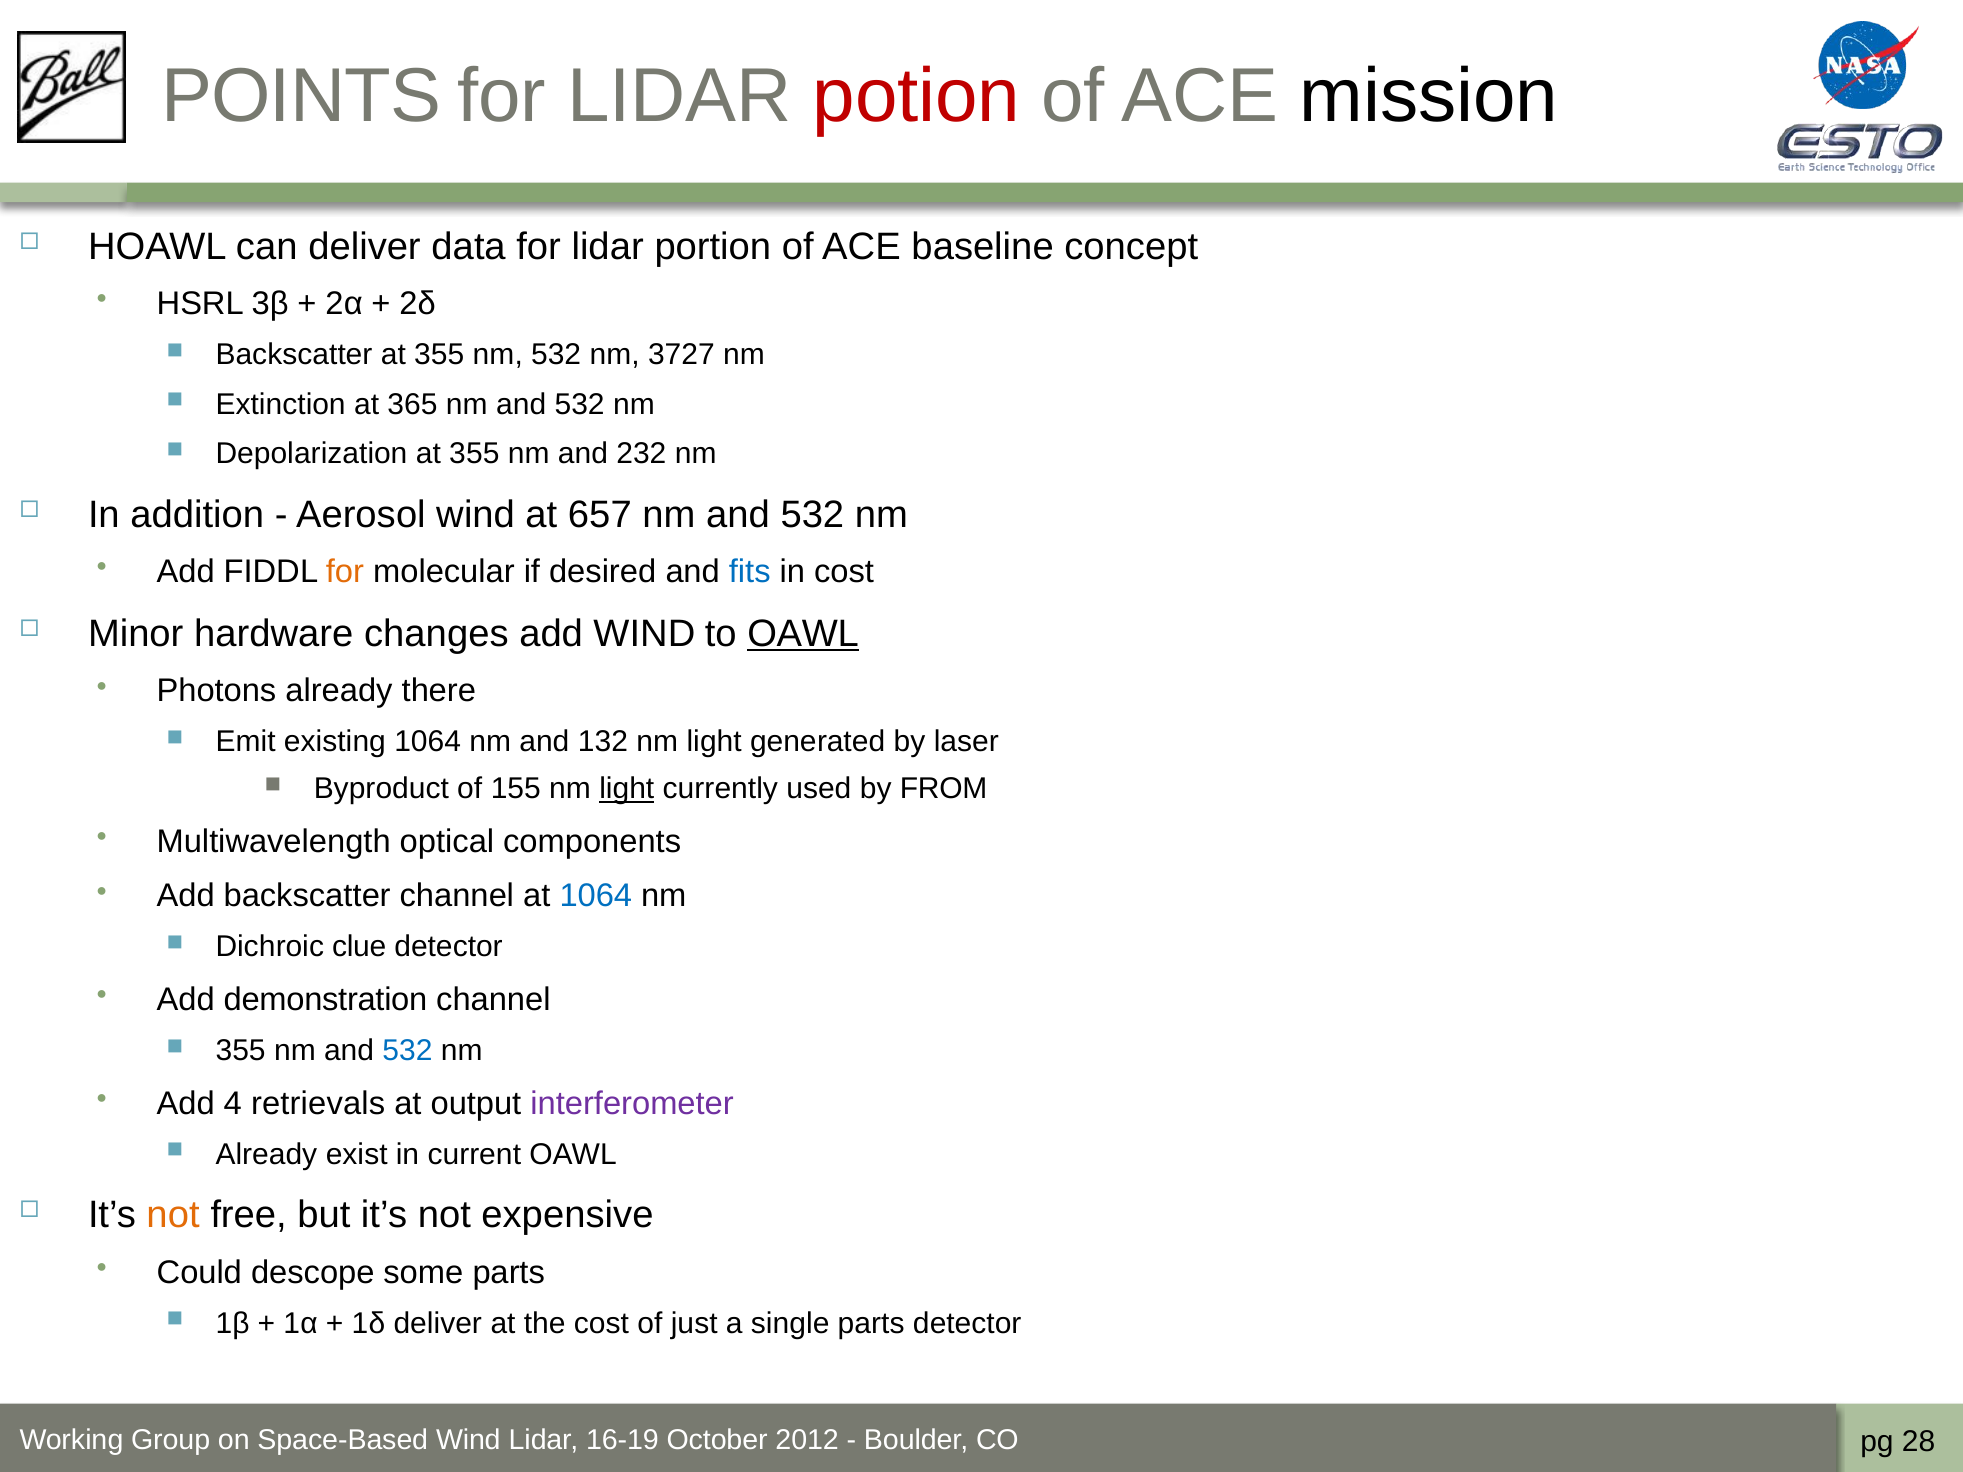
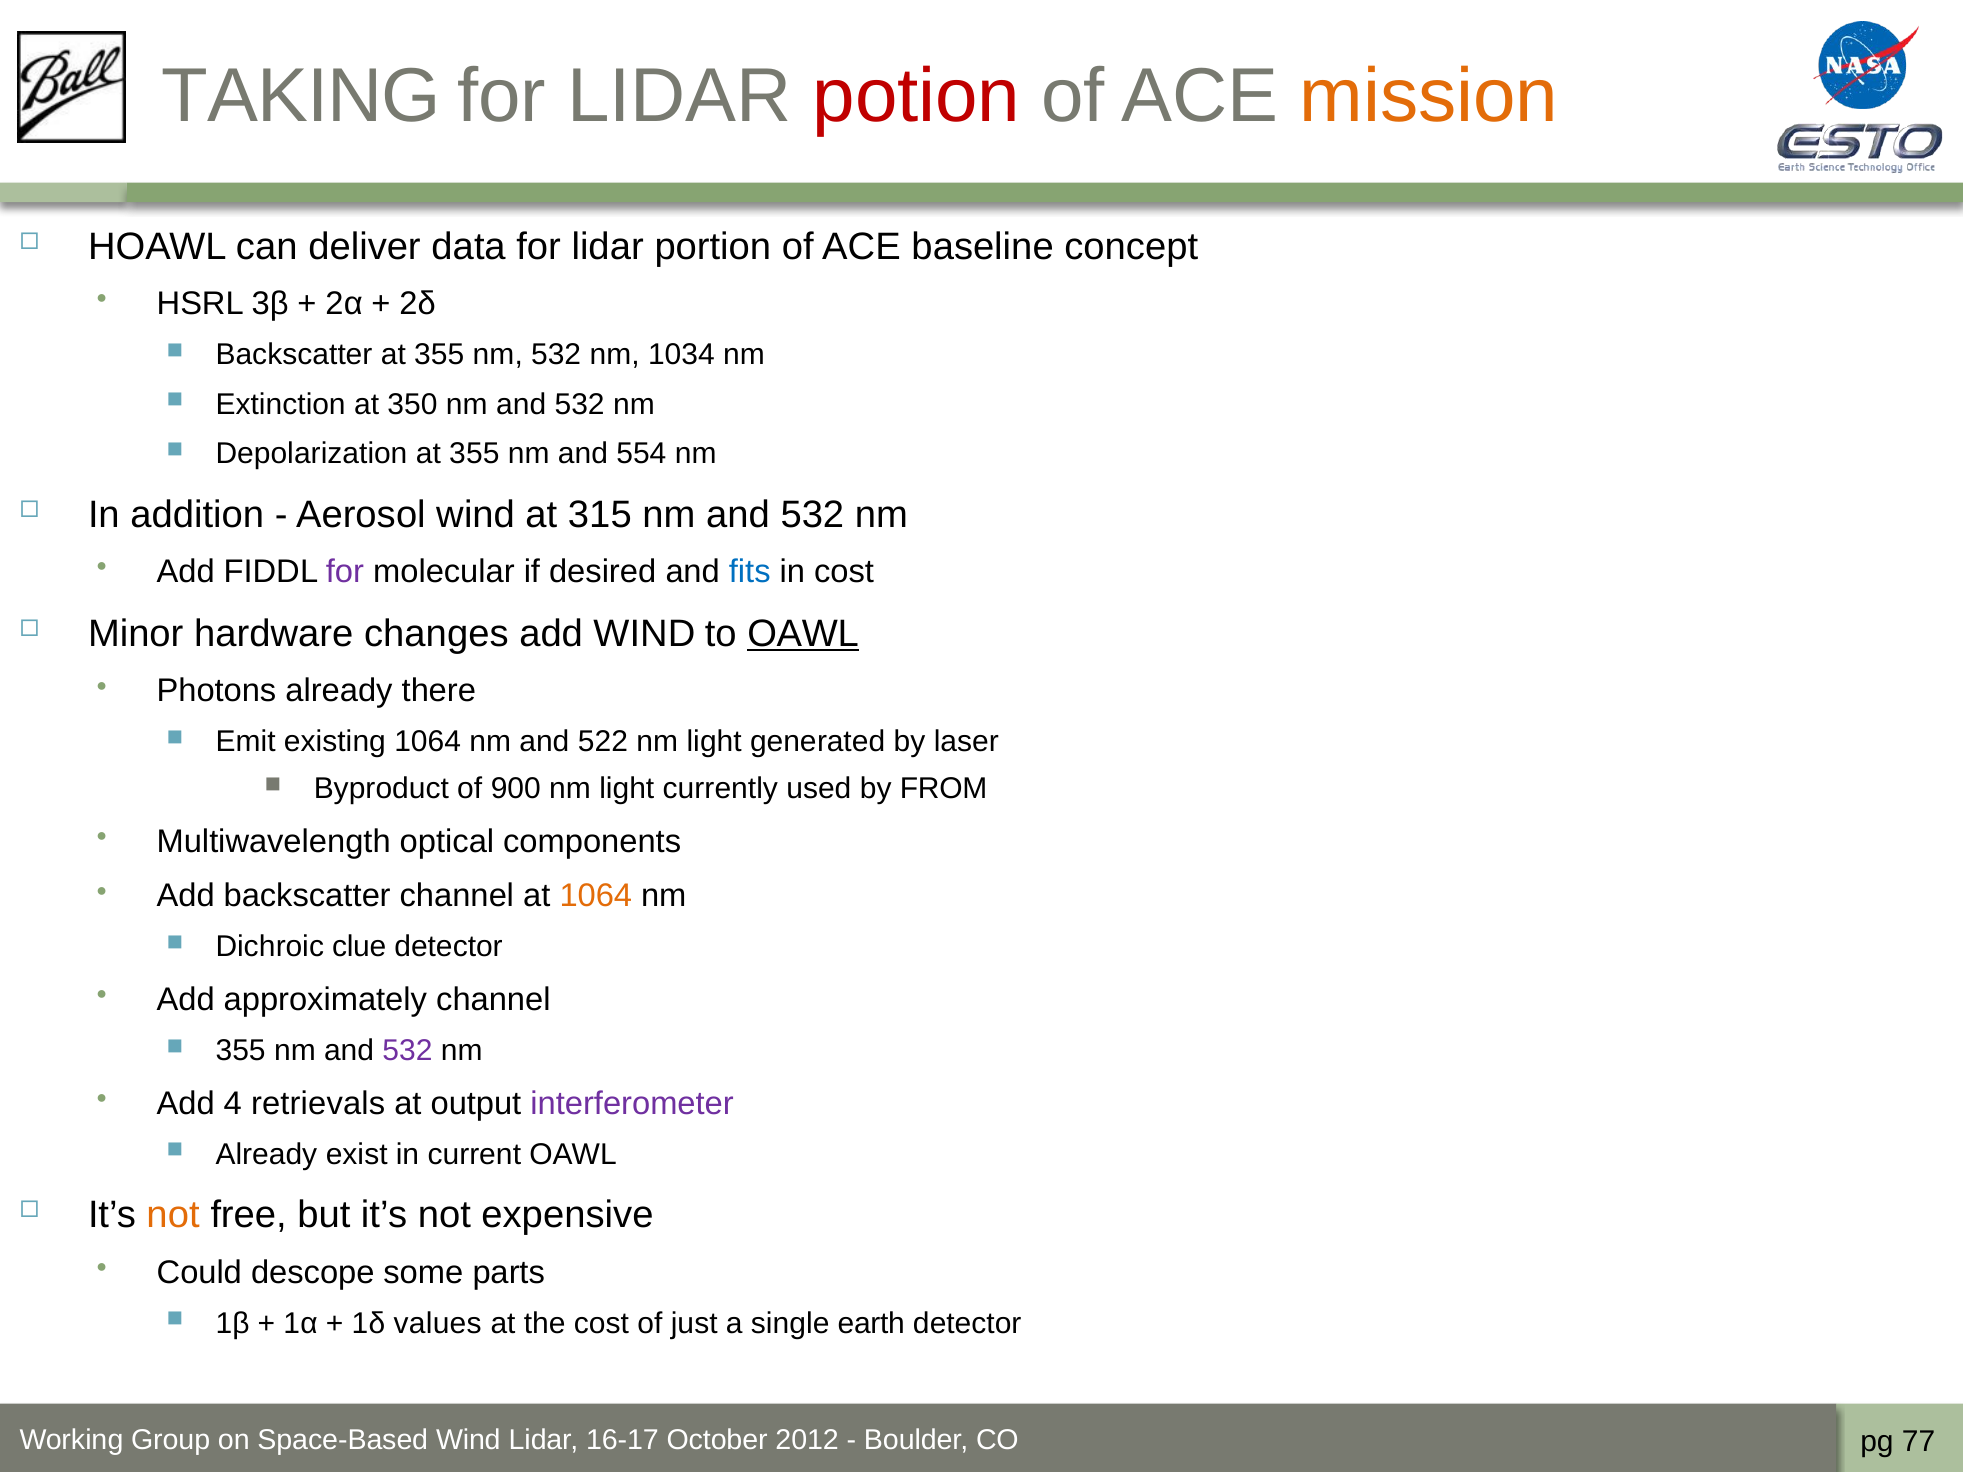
POINTS: POINTS -> TAKING
mission colour: black -> orange
3727: 3727 -> 1034
365: 365 -> 350
232: 232 -> 554
657: 657 -> 315
for at (345, 572) colour: orange -> purple
132: 132 -> 522
155: 155 -> 900
light at (627, 789) underline: present -> none
1064 at (596, 896) colour: blue -> orange
demonstration: demonstration -> approximately
532 at (407, 1051) colour: blue -> purple
1δ deliver: deliver -> values
single parts: parts -> earth
16-19: 16-19 -> 16-17
28: 28 -> 77
